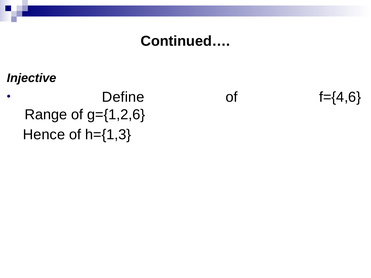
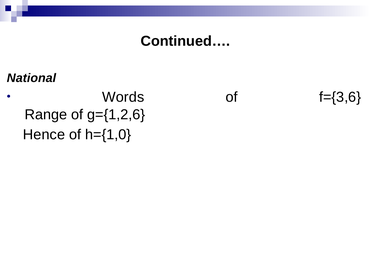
Injective: Injective -> National
Define: Define -> Words
f={4,6: f={4,6 -> f={3,6
h={1,3: h={1,3 -> h={1,0
